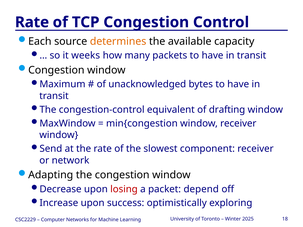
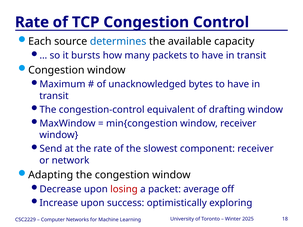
determines colour: orange -> blue
weeks: weeks -> bursts
depend: depend -> average
